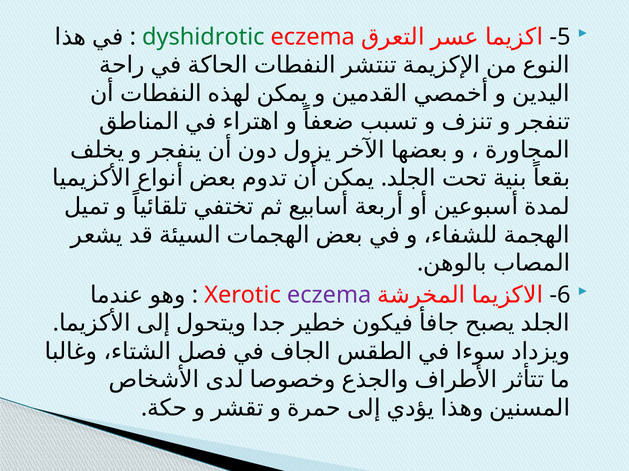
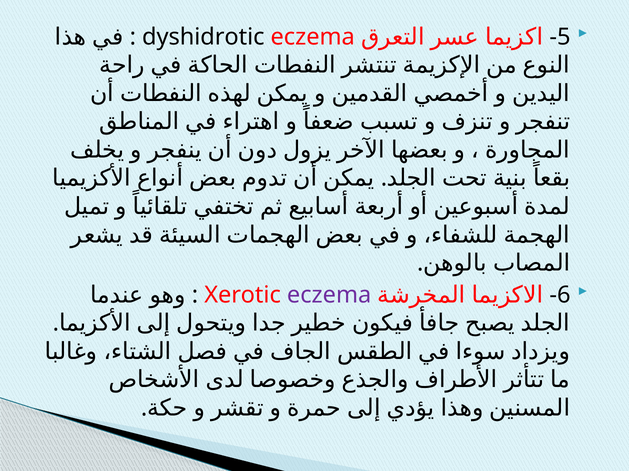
dyshidrotic colour: green -> black
